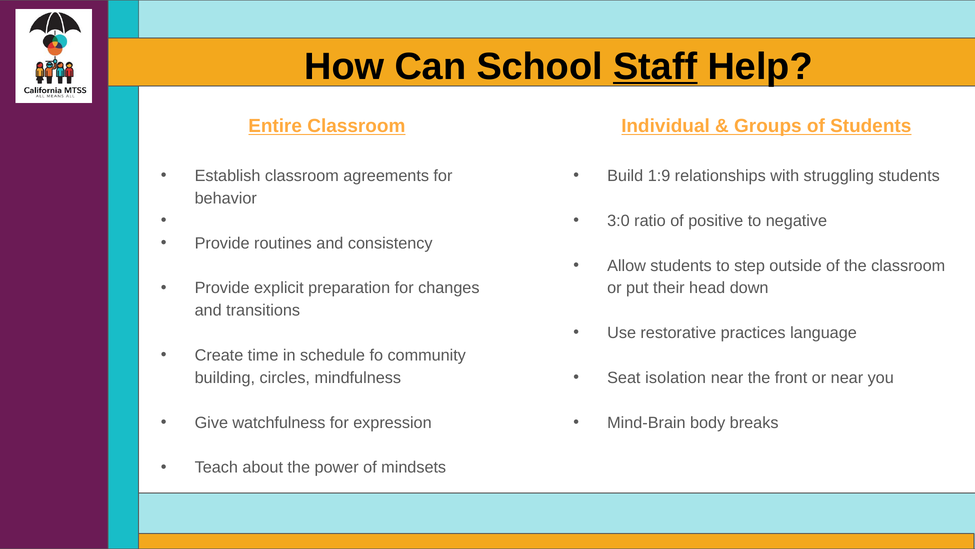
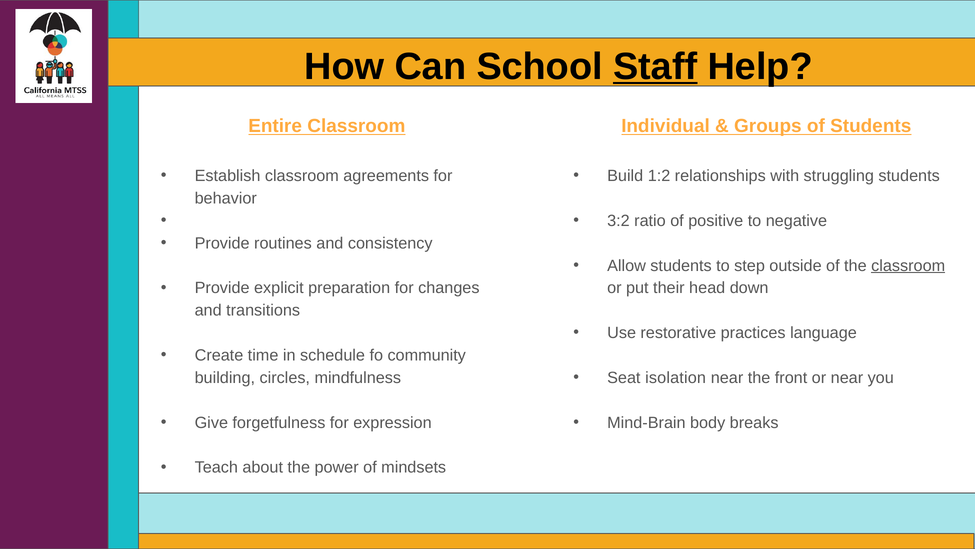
1:9: 1:9 -> 1:2
3:0: 3:0 -> 3:2
classroom at (908, 265) underline: none -> present
watchfulness: watchfulness -> forgetfulness
